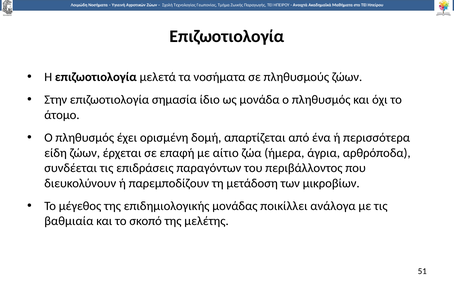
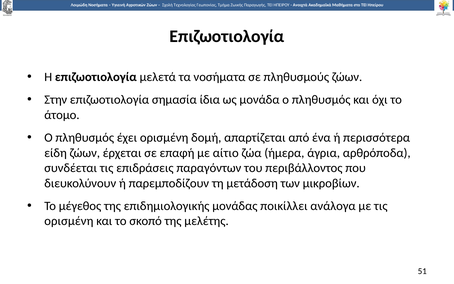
ίδιο: ίδιο -> ίδια
βαθμιαία at (69, 221): βαθμιαία -> ορισμένη
